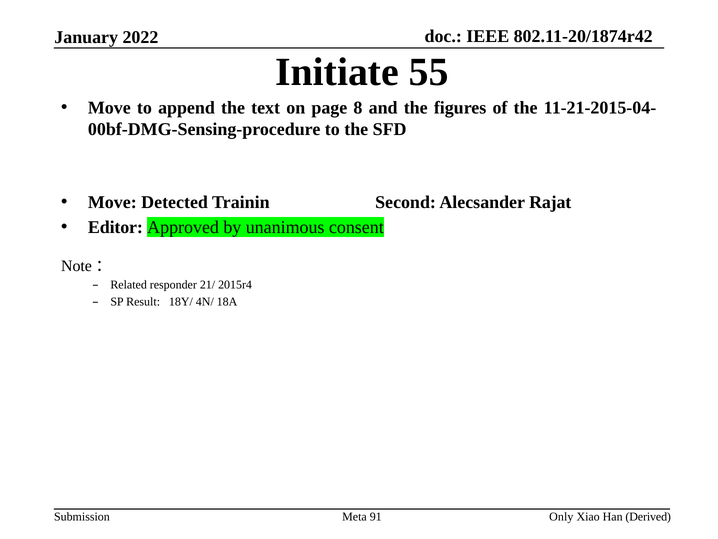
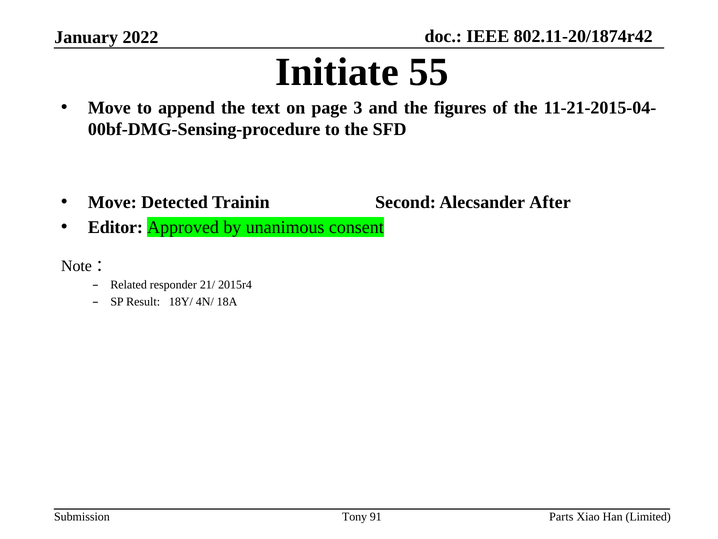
8: 8 -> 3
Rajat: Rajat -> After
Meta: Meta -> Tony
Only: Only -> Parts
Derived: Derived -> Limited
